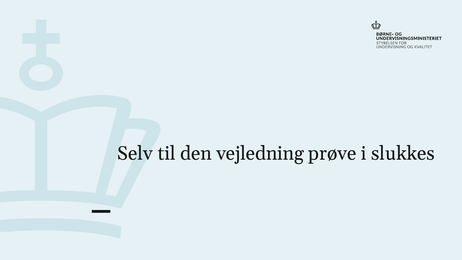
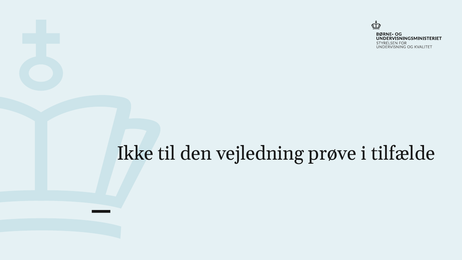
Selv: Selv -> Ikke
slukkes: slukkes -> tilfælde
